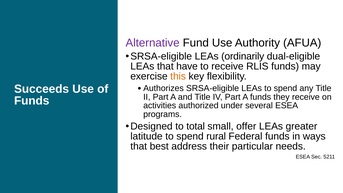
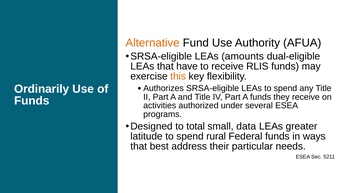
Alternative colour: purple -> orange
ordinarily: ordinarily -> amounts
Succeeds: Succeeds -> Ordinarily
offer: offer -> data
